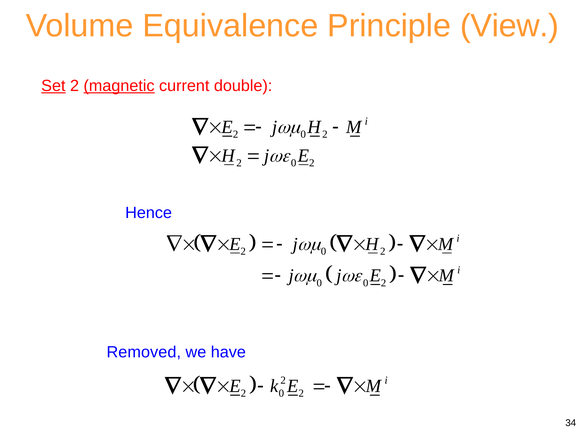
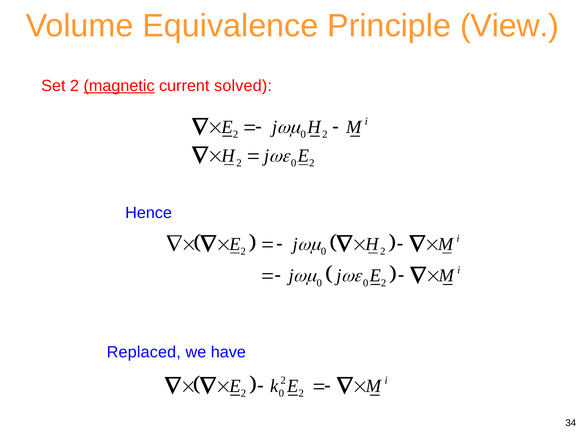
Set underline: present -> none
double: double -> solved
Removed: Removed -> Replaced
